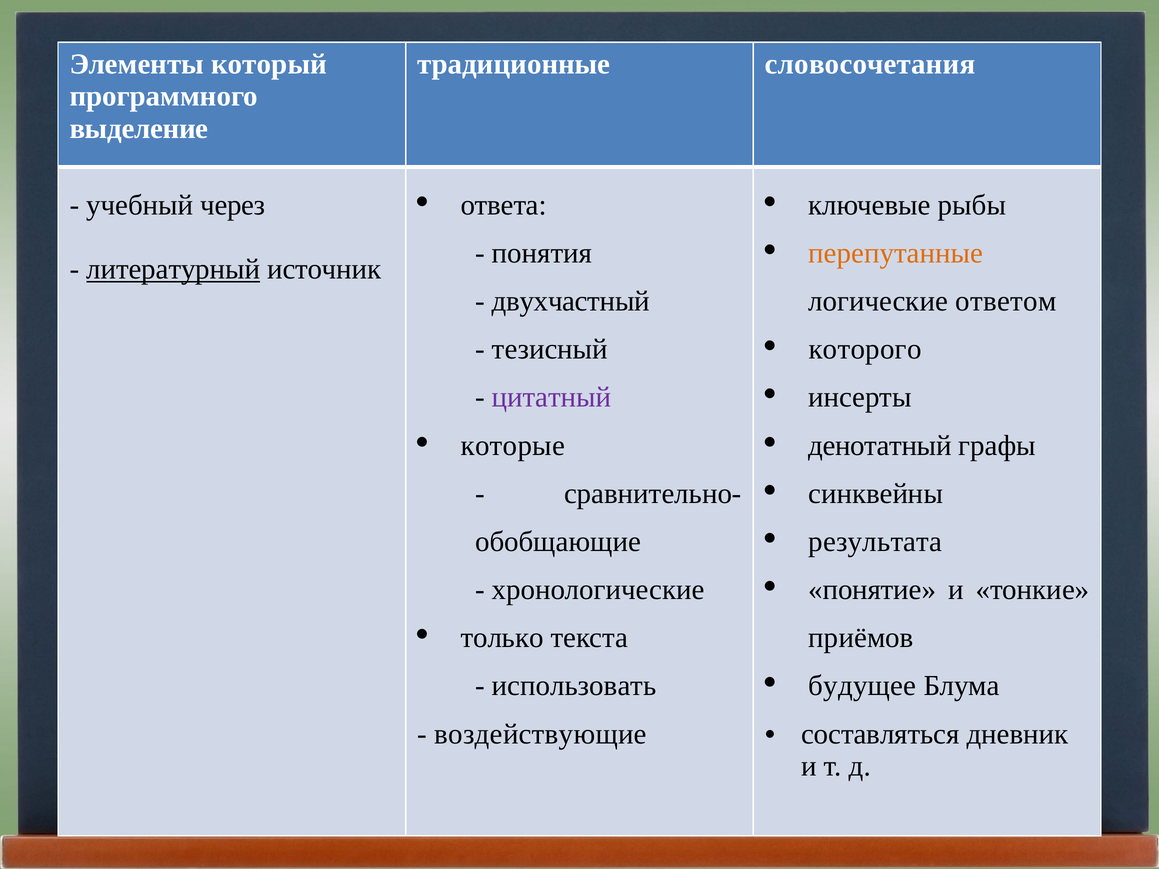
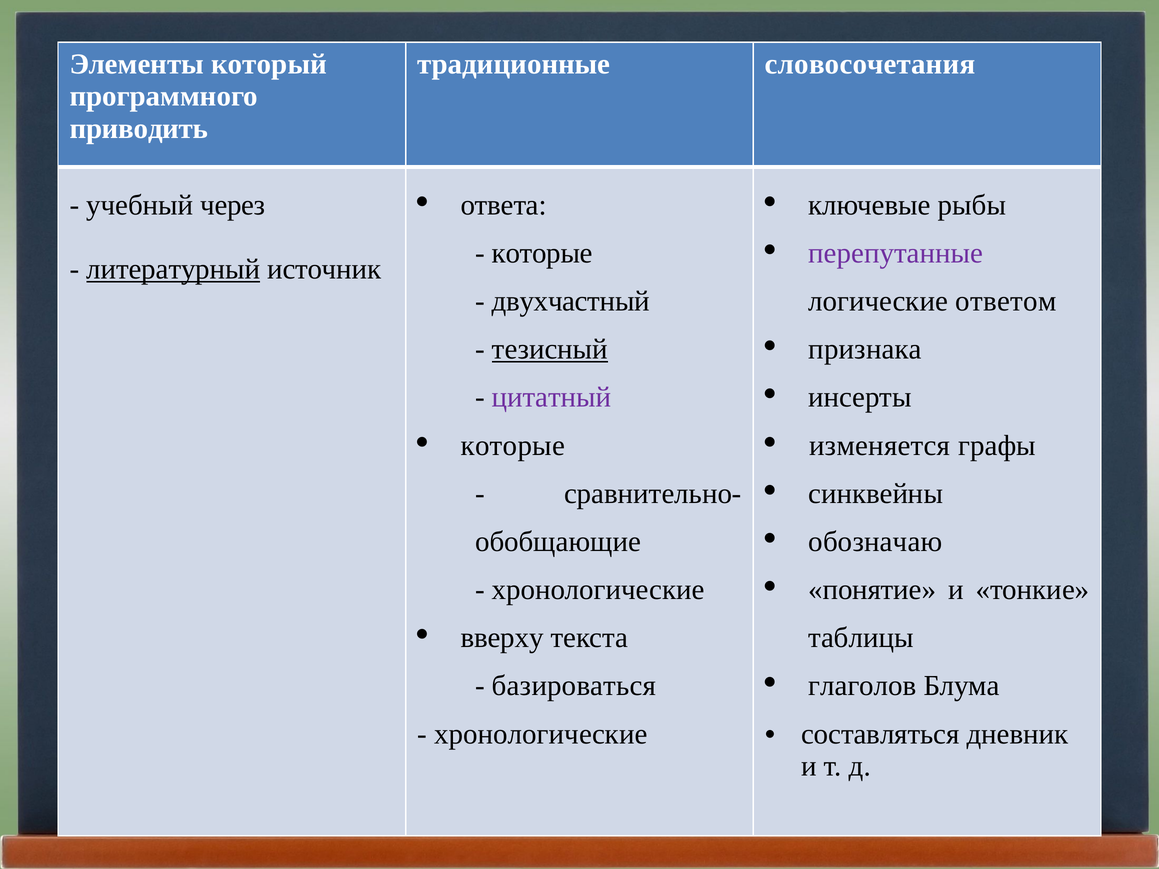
выделение: выделение -> приводить
перепутанные colour: orange -> purple
понятия at (542, 253): понятия -> которые
которого: которого -> признака
тезисный underline: none -> present
денотатный: денотатный -> изменяется
результата: результата -> обозначаю
только: только -> вверху
приёмов: приёмов -> таблицы
будущее: будущее -> глаголов
использовать: использовать -> базироваться
воздействующие at (541, 734): воздействующие -> хронологические
